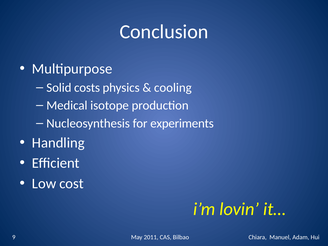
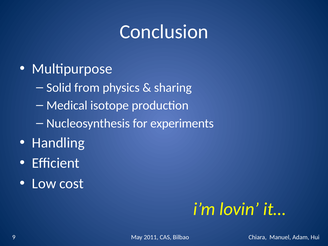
costs: costs -> from
cooling: cooling -> sharing
